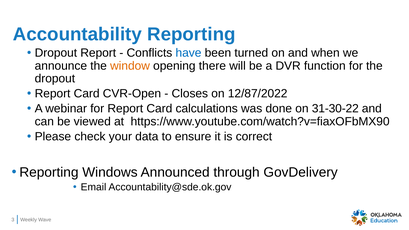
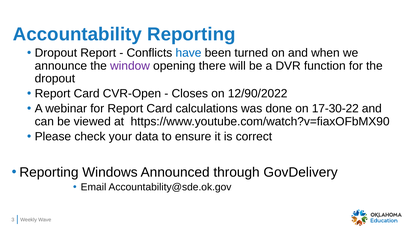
window colour: orange -> purple
12/87/2022: 12/87/2022 -> 12/90/2022
31-30-22: 31-30-22 -> 17-30-22
